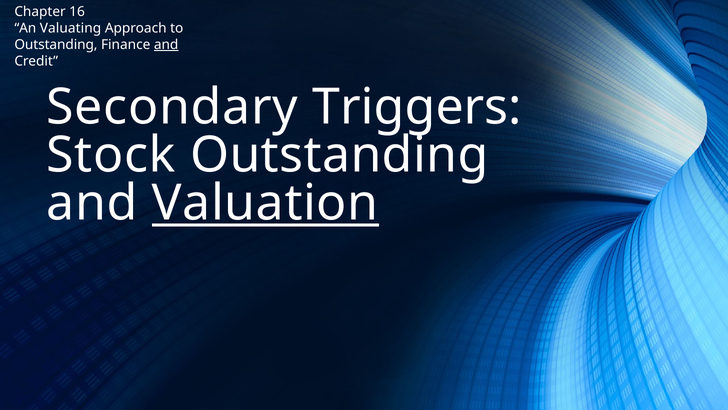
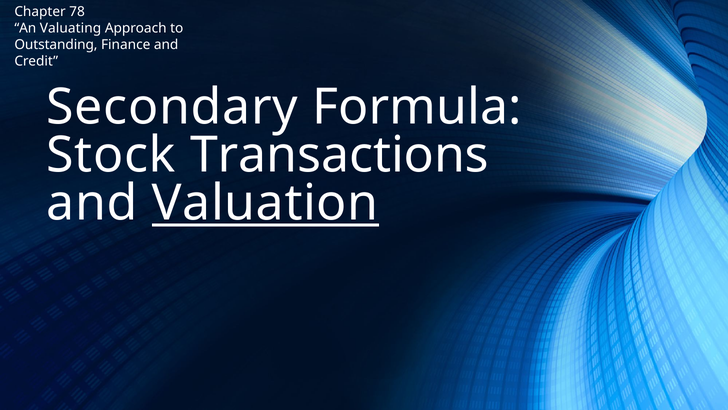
16: 16 -> 78
and at (166, 45) underline: present -> none
Triggers: Triggers -> Formula
Stock Outstanding: Outstanding -> Transactions
